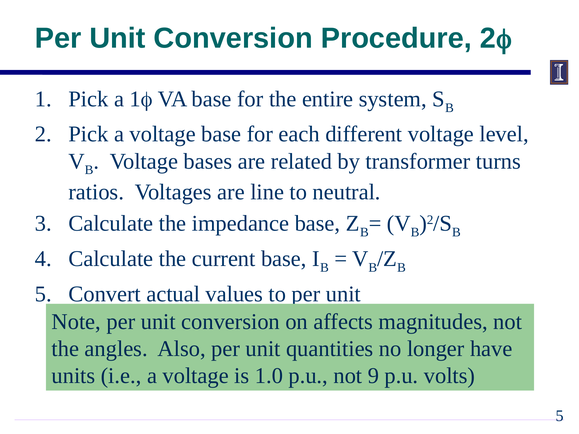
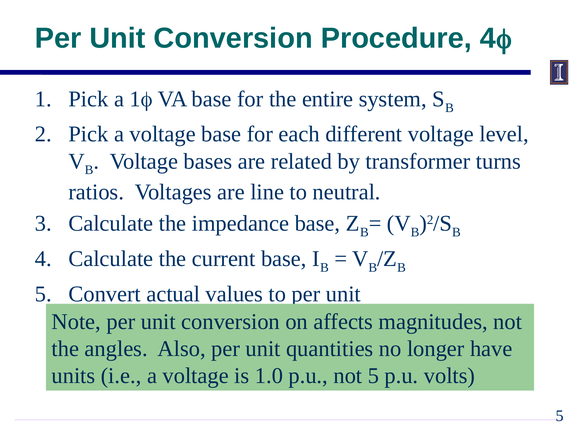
Procedure 2: 2 -> 4
not 9: 9 -> 5
